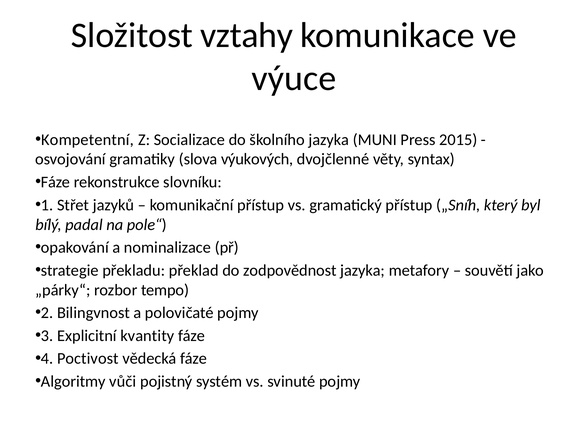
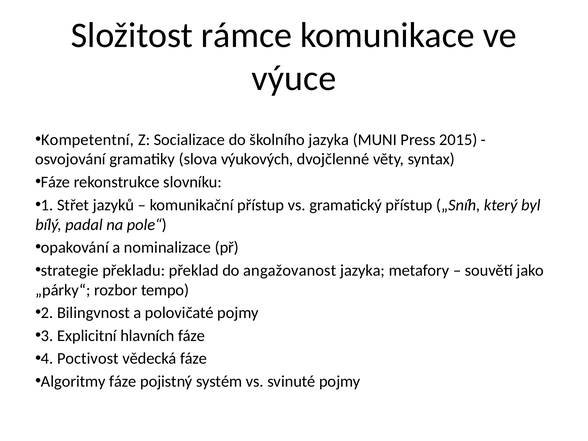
vztahy: vztahy -> rámce
zodpovědnost: zodpovědnost -> angažovanost
kvantity: kvantity -> hlavních
Algoritmy vůči: vůči -> fáze
